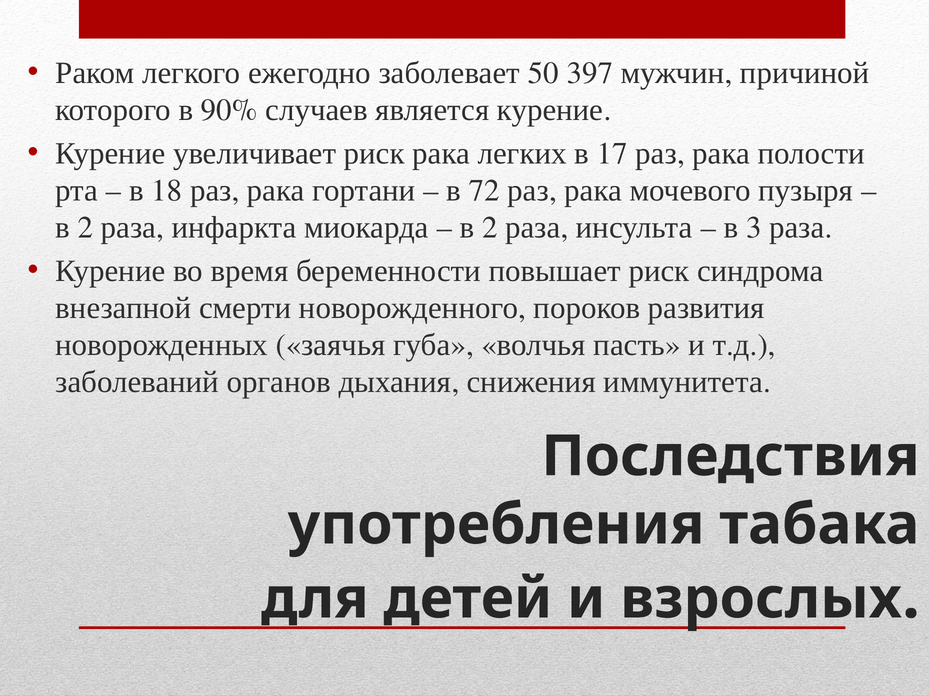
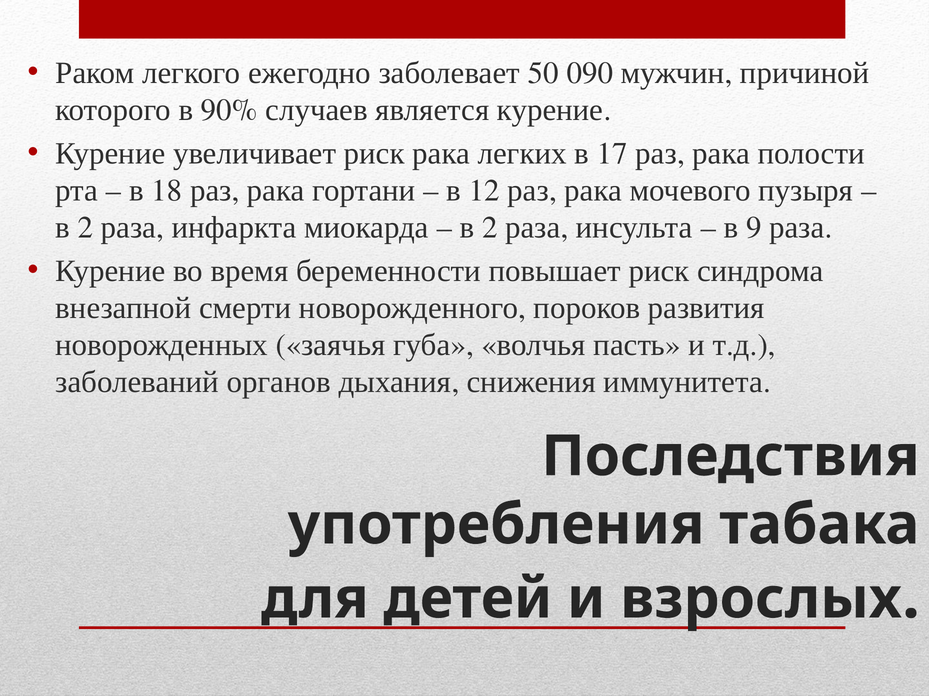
397: 397 -> 090
72: 72 -> 12
3: 3 -> 9
